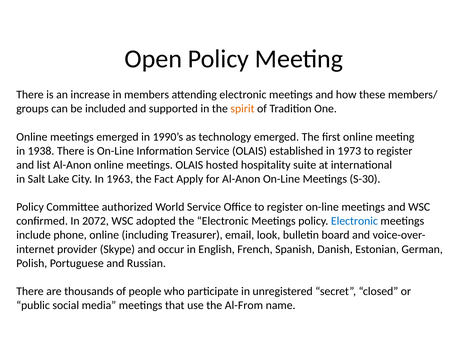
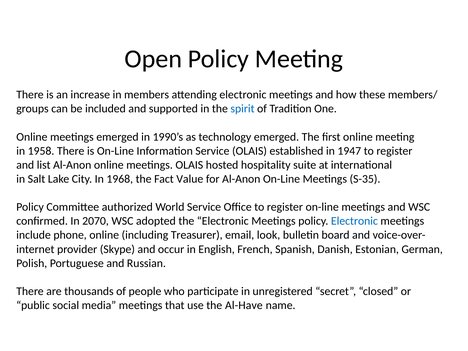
spirit colour: orange -> blue
1938: 1938 -> 1958
1973: 1973 -> 1947
1963: 1963 -> 1968
Apply: Apply -> Value
S-30: S-30 -> S-35
2072: 2072 -> 2070
Al-From: Al-From -> Al-Have
